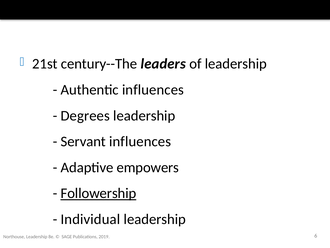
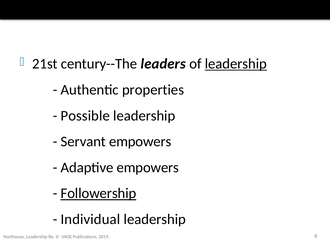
leadership at (236, 64) underline: none -> present
Authentic influences: influences -> properties
Degrees: Degrees -> Possible
Servant influences: influences -> empowers
